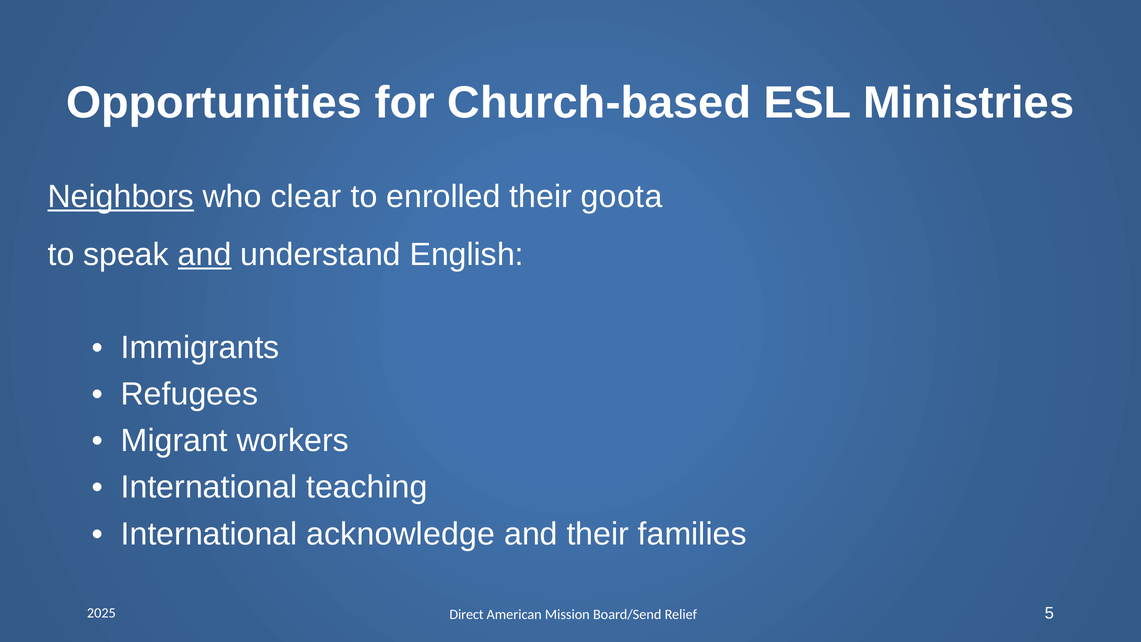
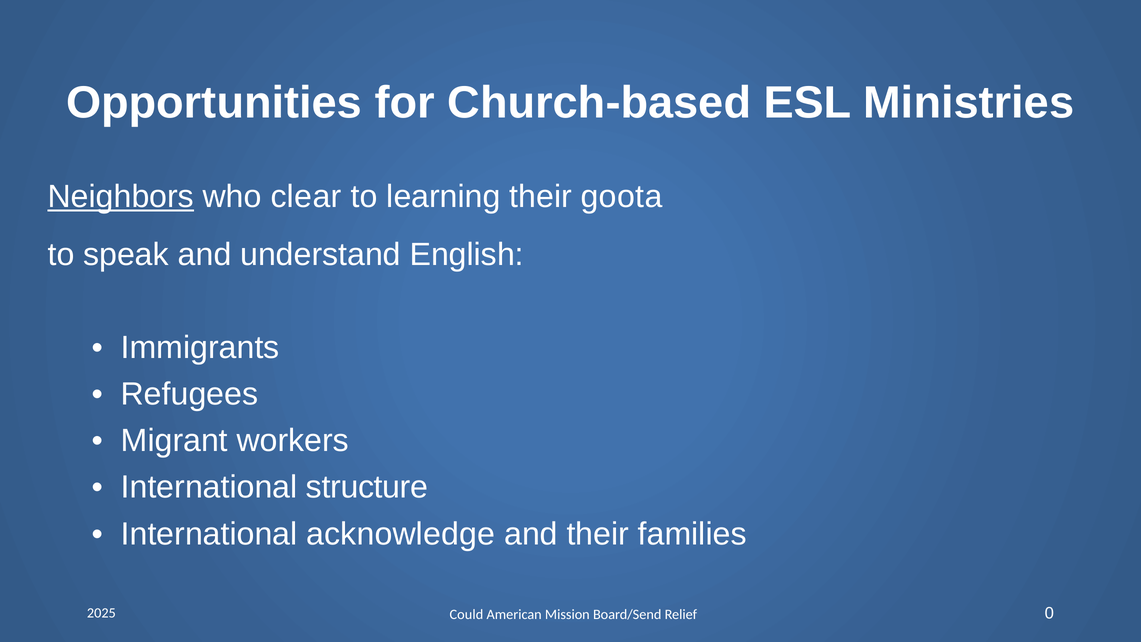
enrolled: enrolled -> learning
and at (205, 255) underline: present -> none
teaching: teaching -> structure
Direct: Direct -> Could
5: 5 -> 0
